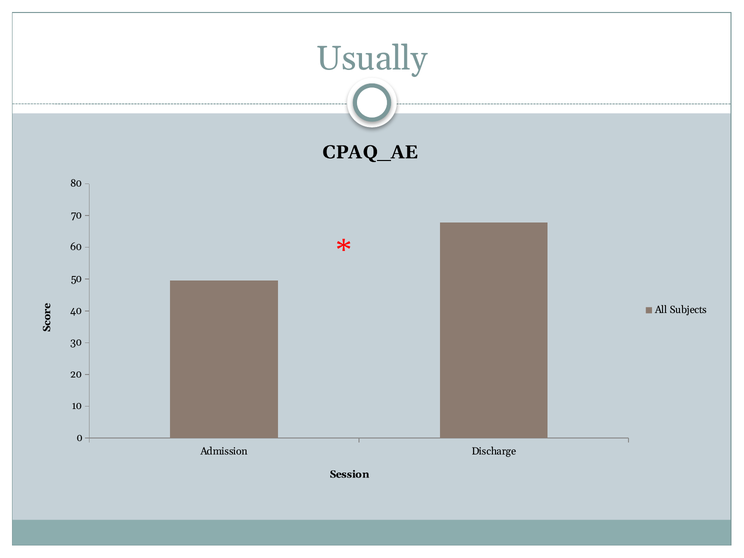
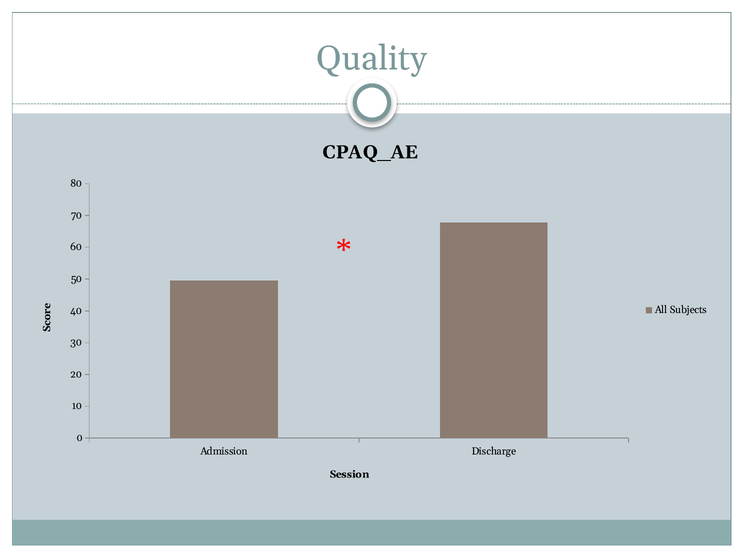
Usually: Usually -> Quality
